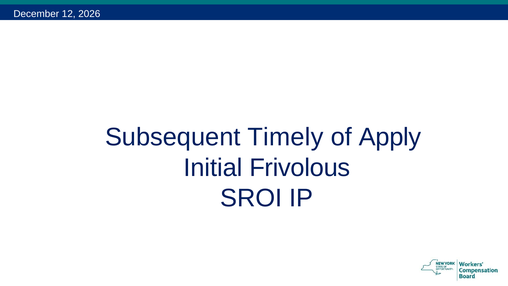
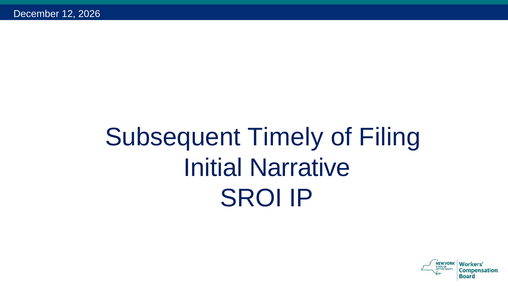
Apply: Apply -> Filing
Frivolous: Frivolous -> Narrative
